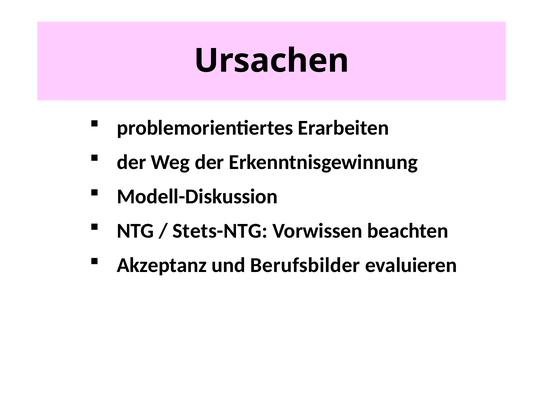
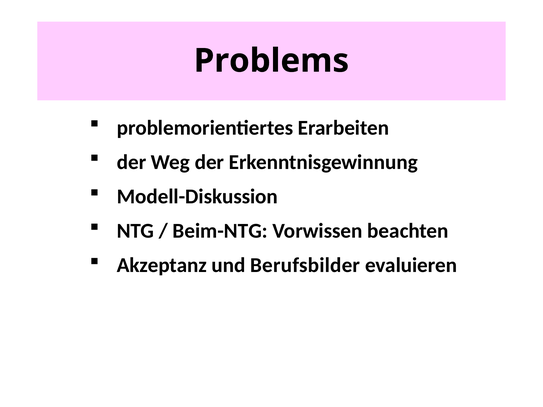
Ursachen: Ursachen -> Problems
Stets-NTG: Stets-NTG -> Beim-NTG
